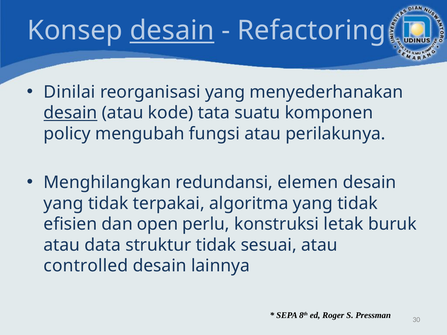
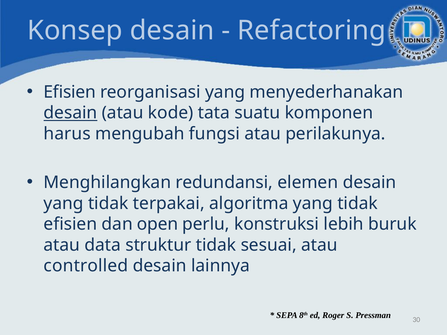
desain at (172, 31) underline: present -> none
Dinilai at (70, 92): Dinilai -> Efisien
policy: policy -> harus
letak: letak -> lebih
